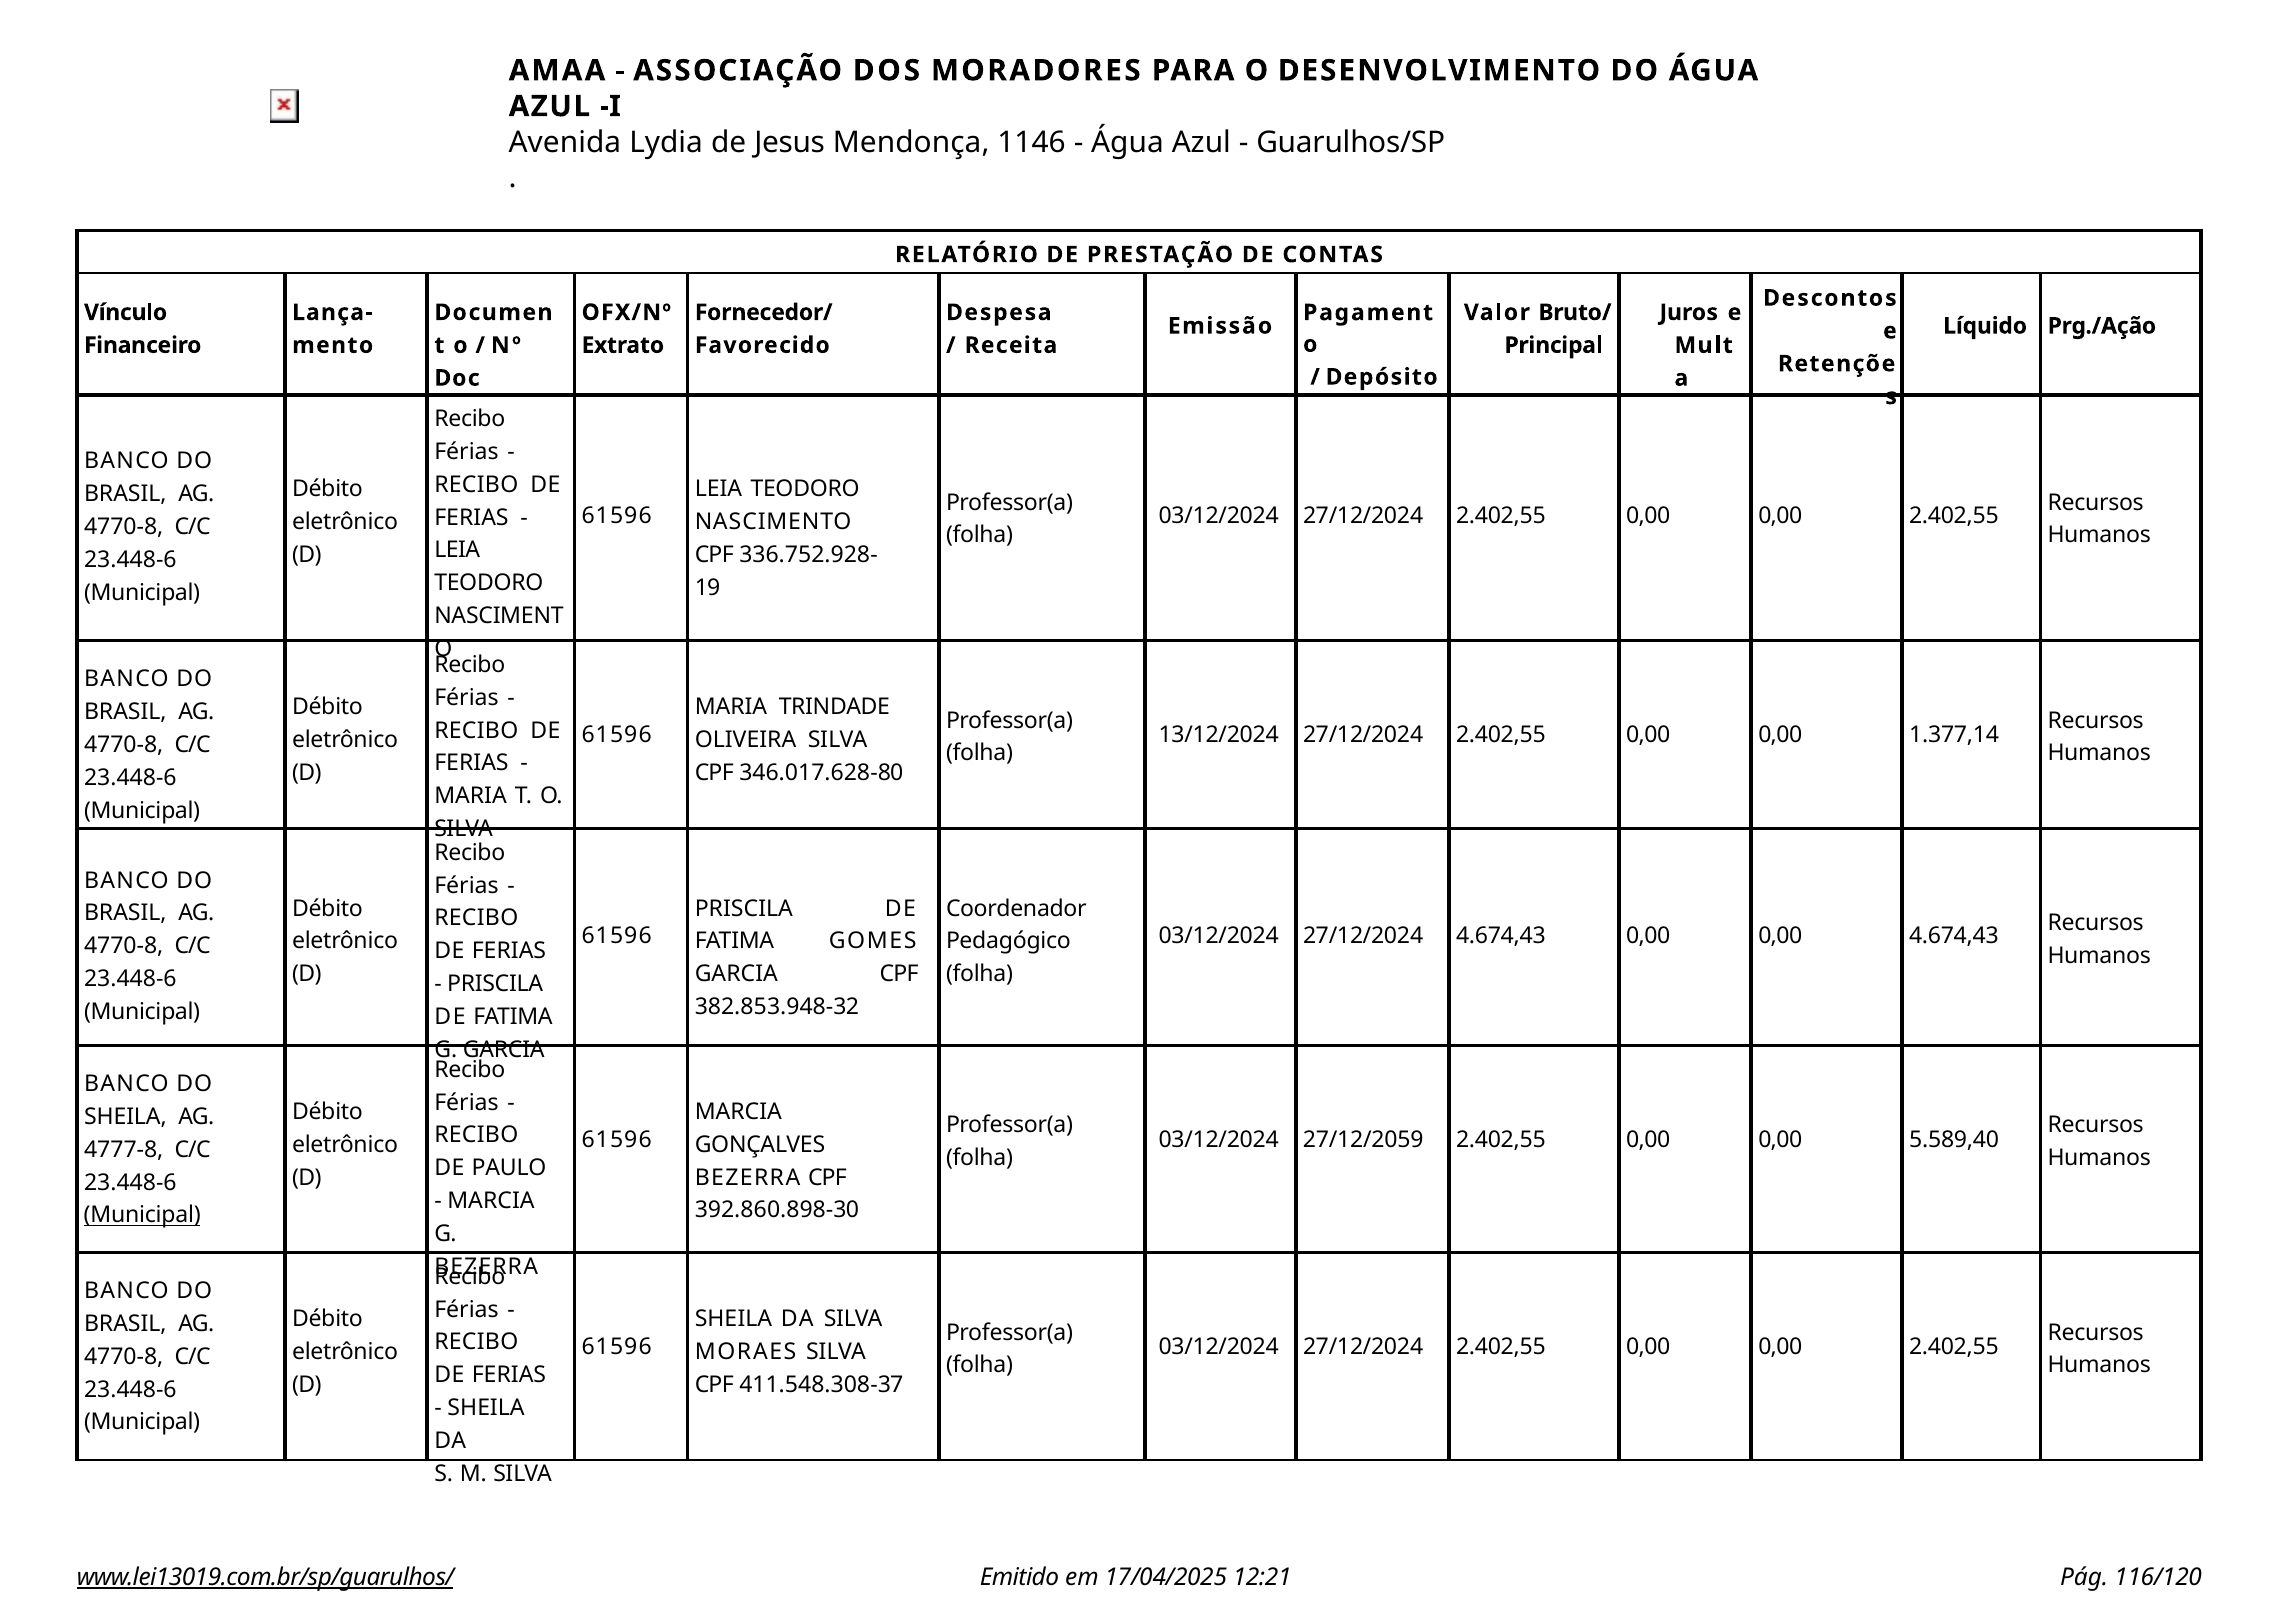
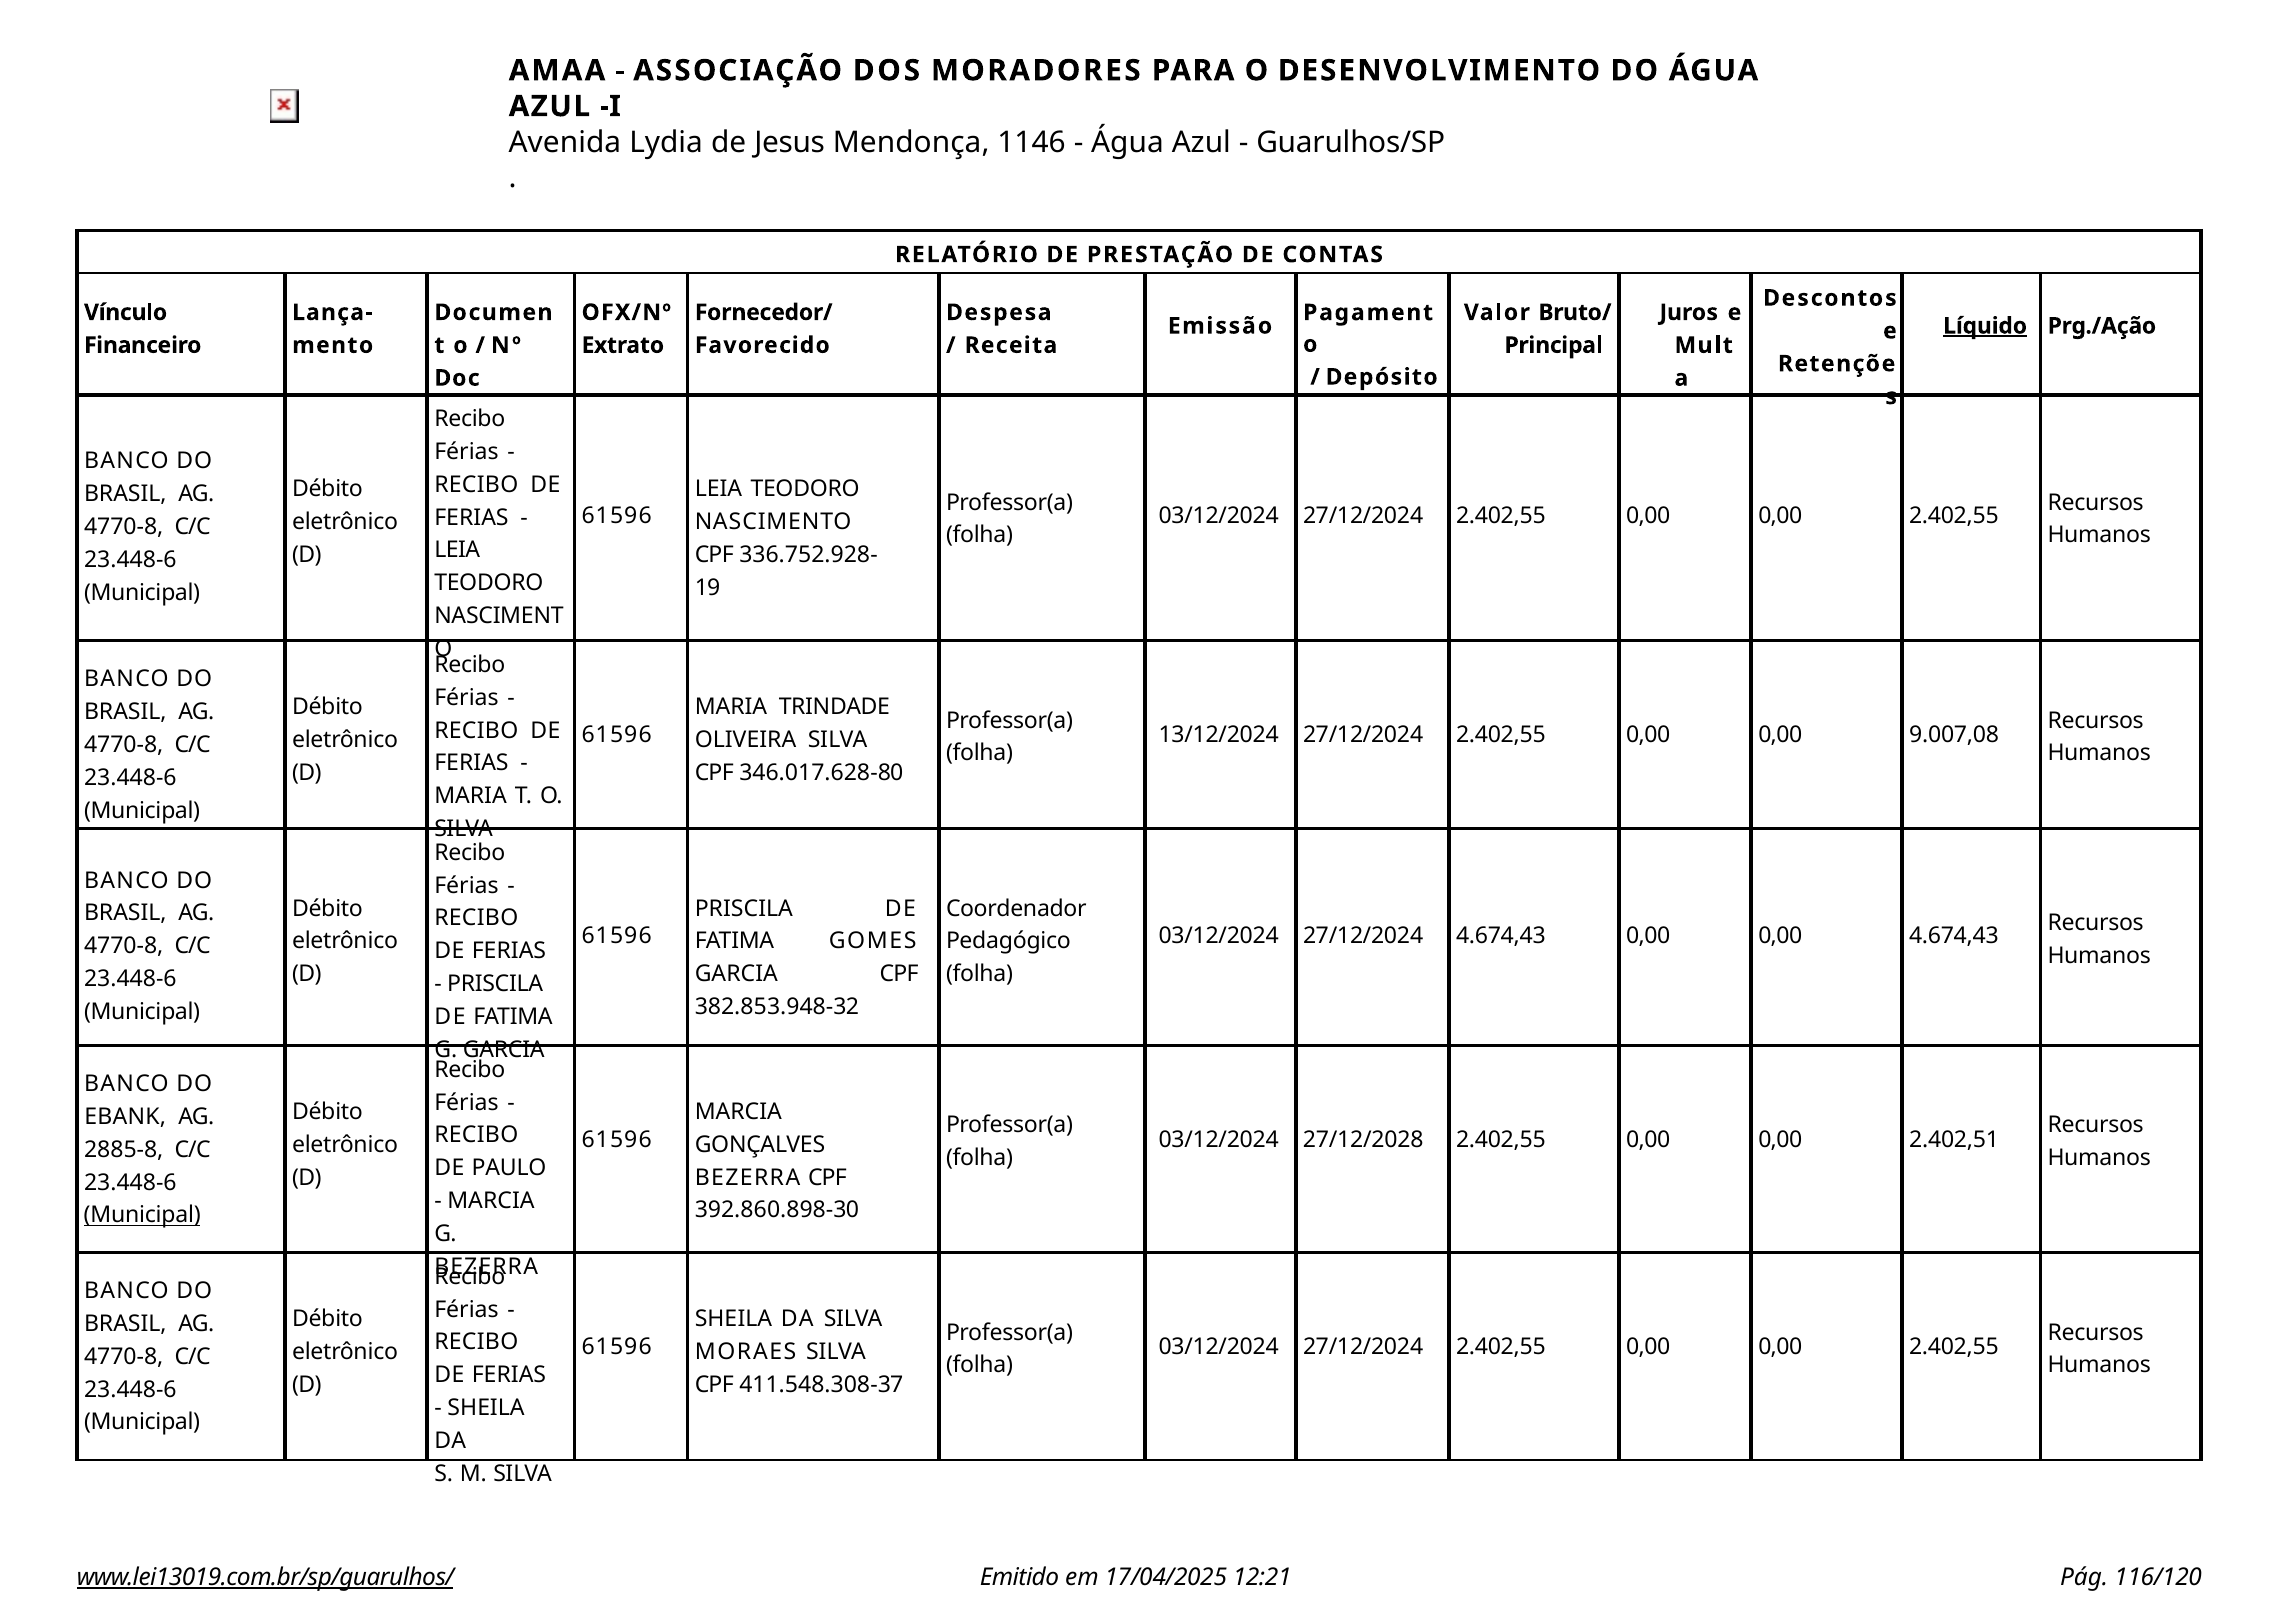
Líquido underline: none -> present
1.377,14: 1.377,14 -> 9.007,08
SHEILA at (125, 1117): SHEILA -> EBANK
27/12/2059: 27/12/2059 -> 27/12/2028
5.589,40: 5.589,40 -> 2.402,51
4777-8: 4777-8 -> 2885-8
